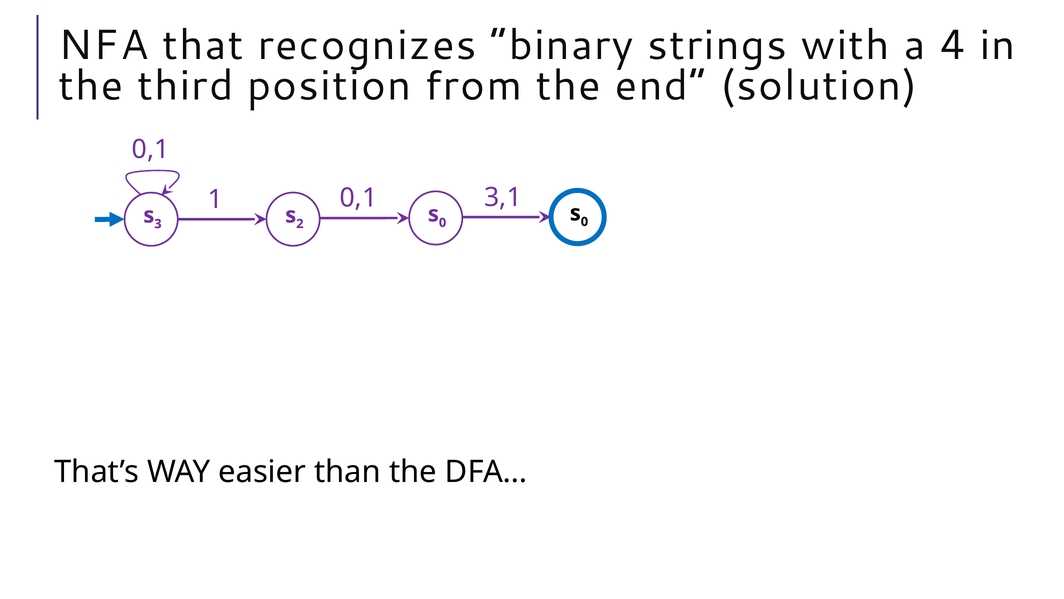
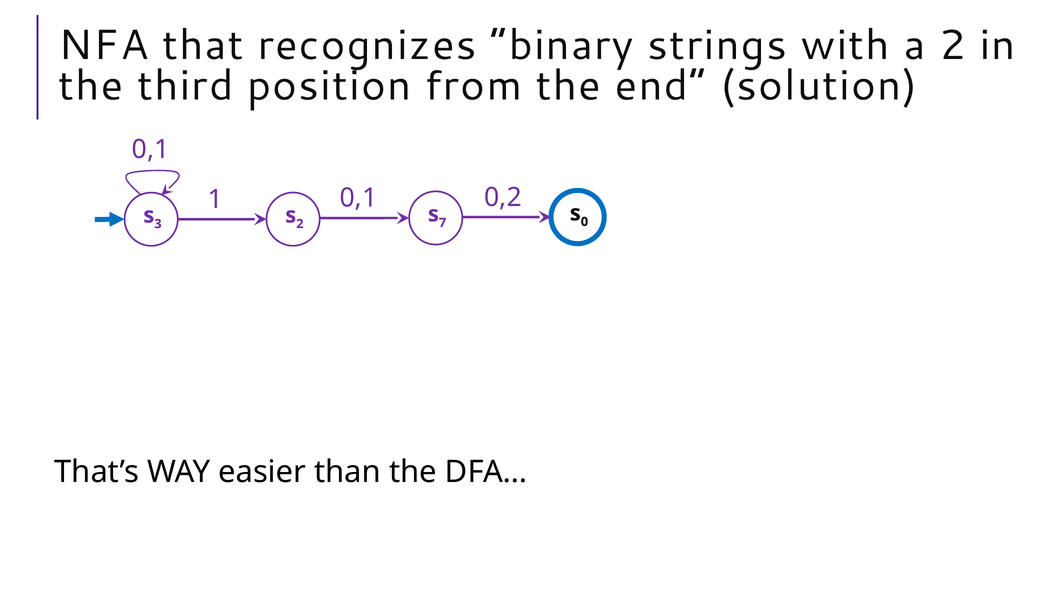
a 4: 4 -> 2
3,1: 3,1 -> 0,2
0 at (443, 223): 0 -> 7
